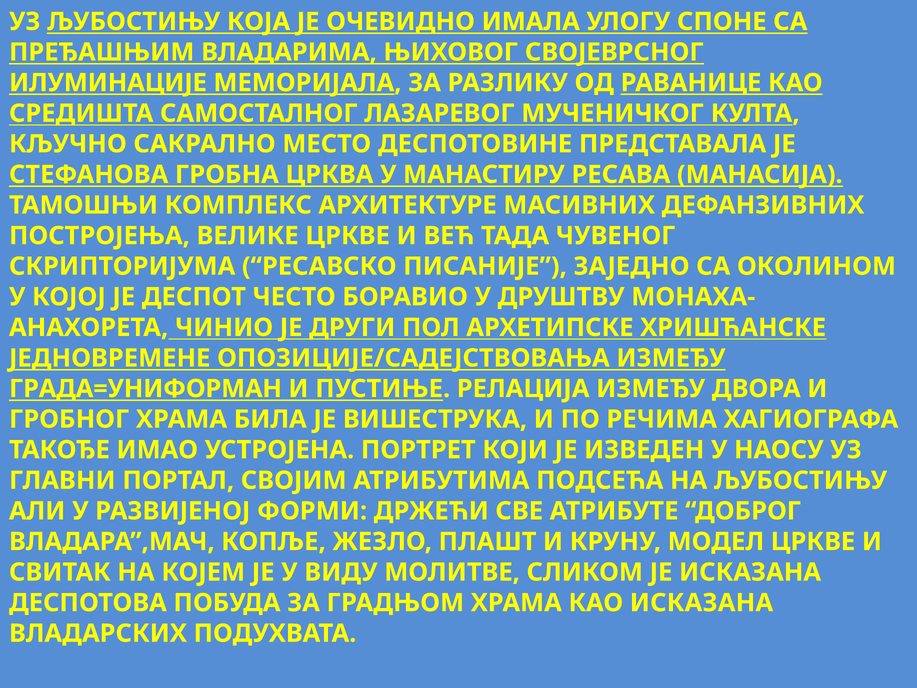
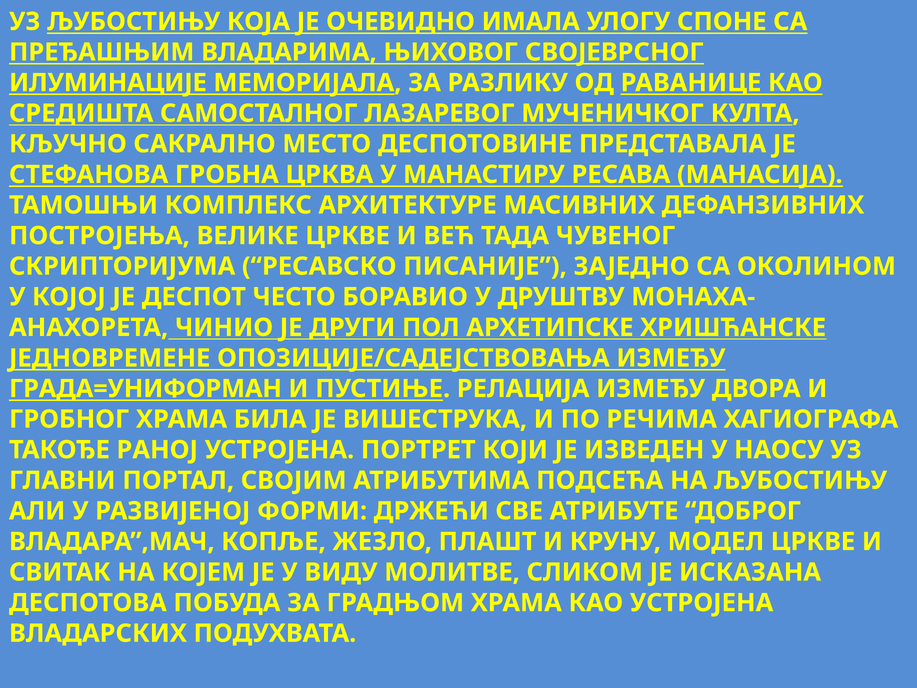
ИМАО: ИМАО -> РАНОЈ
КАО ИСКАЗАНА: ИСКАЗАНА -> УСТРОЈЕНА
